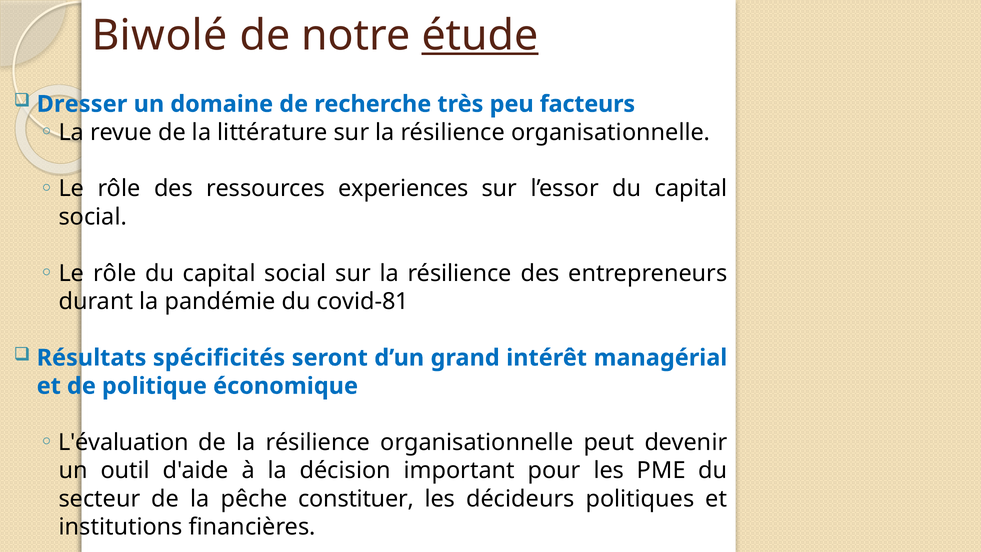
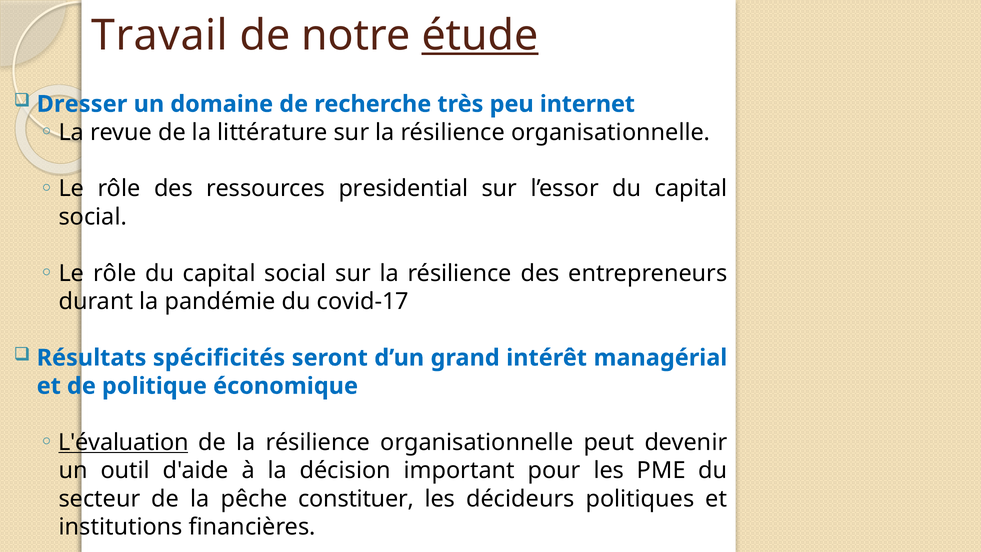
Biwolé: Biwolé -> Travail
facteurs: facteurs -> internet
experiences: experiences -> presidential
covid-81: covid-81 -> covid-17
L'évaluation underline: none -> present
